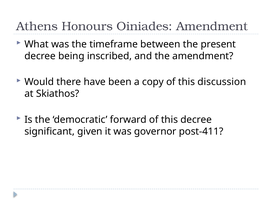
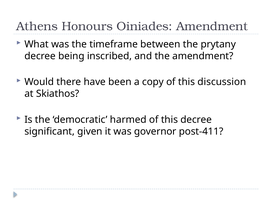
present: present -> prytany
forward: forward -> harmed
